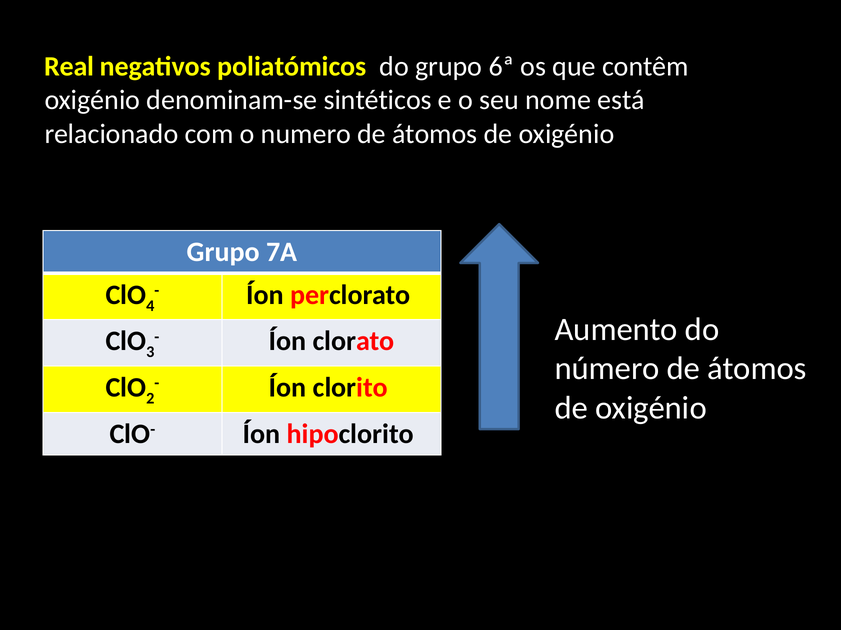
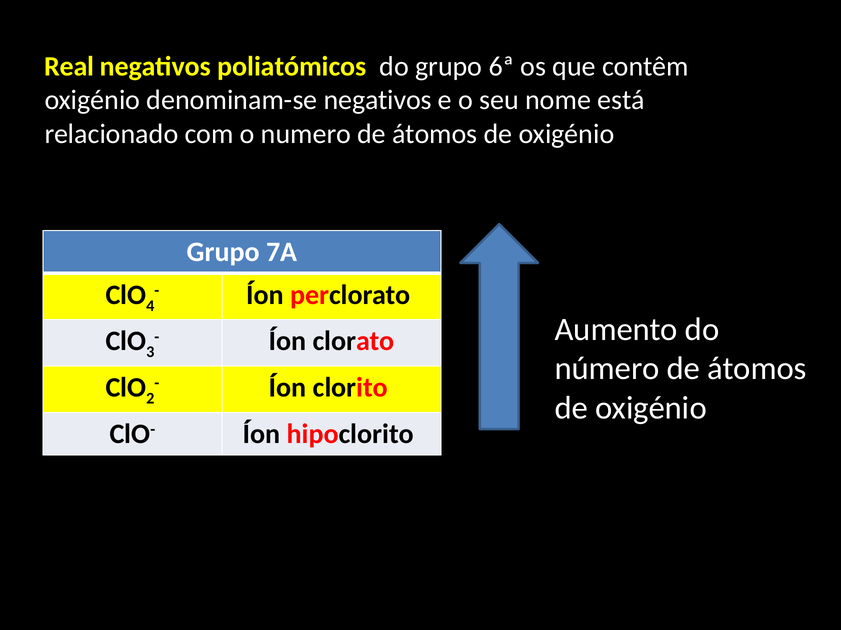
denominam-se sintéticos: sintéticos -> negativos
